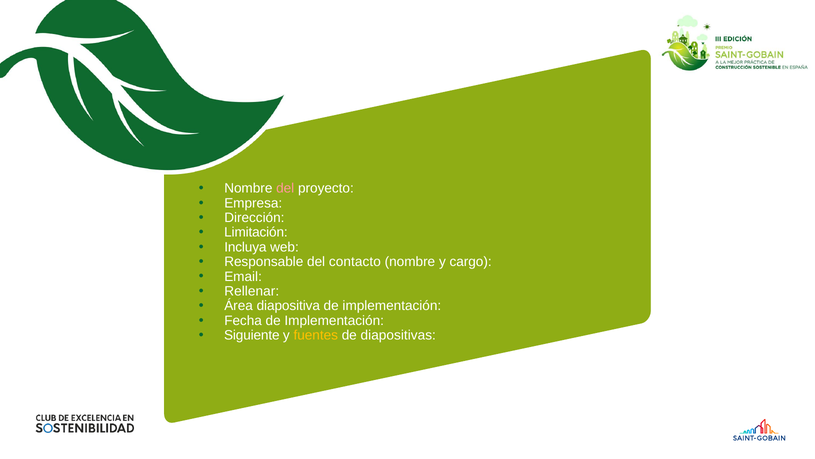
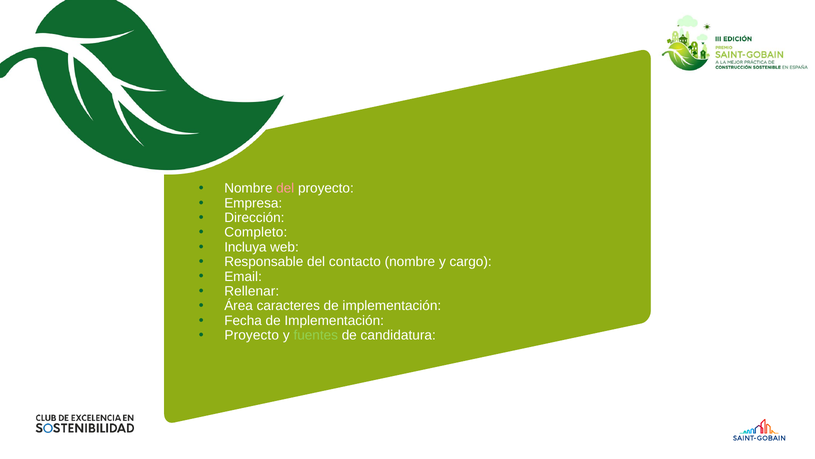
Limitación: Limitación -> Completo
diapositiva: diapositiva -> caracteres
Siguiente at (252, 335): Siguiente -> Proyecto
fuentes colour: yellow -> light green
diapositivas: diapositivas -> candidatura
